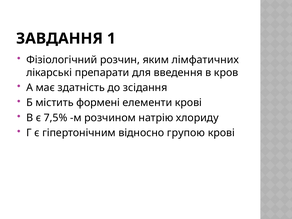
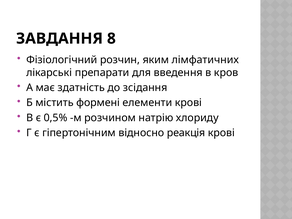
1: 1 -> 8
7,5%: 7,5% -> 0,5%
групою: групою -> реакція
